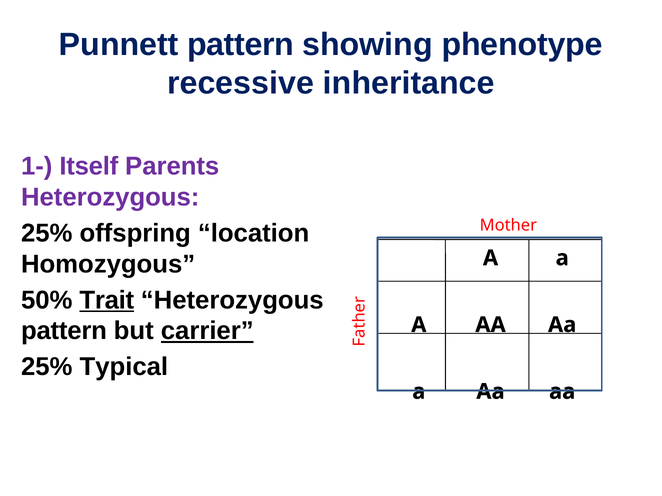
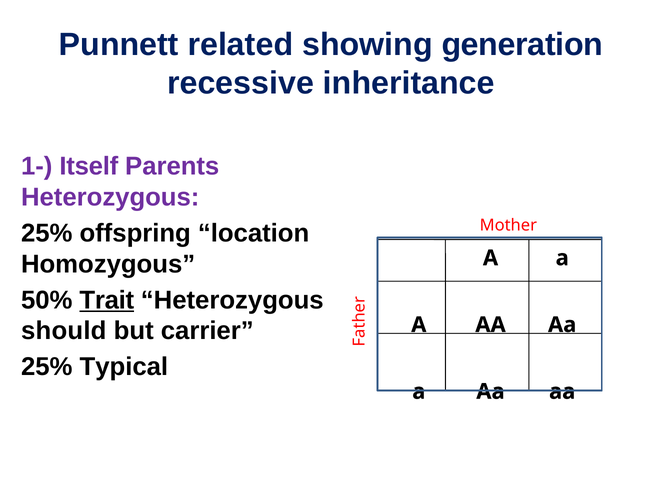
Punnett pattern: pattern -> related
phenotype: phenotype -> generation
pattern at (64, 331): pattern -> should
carrier underline: present -> none
